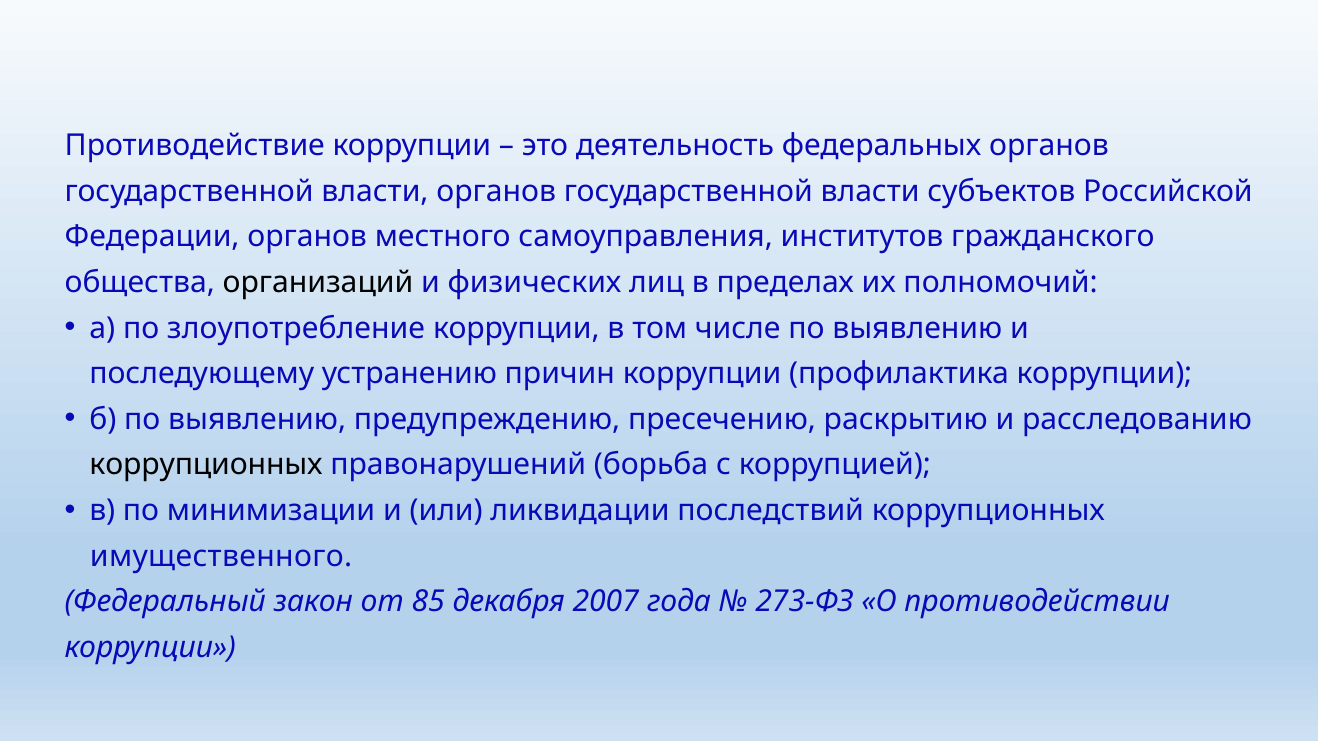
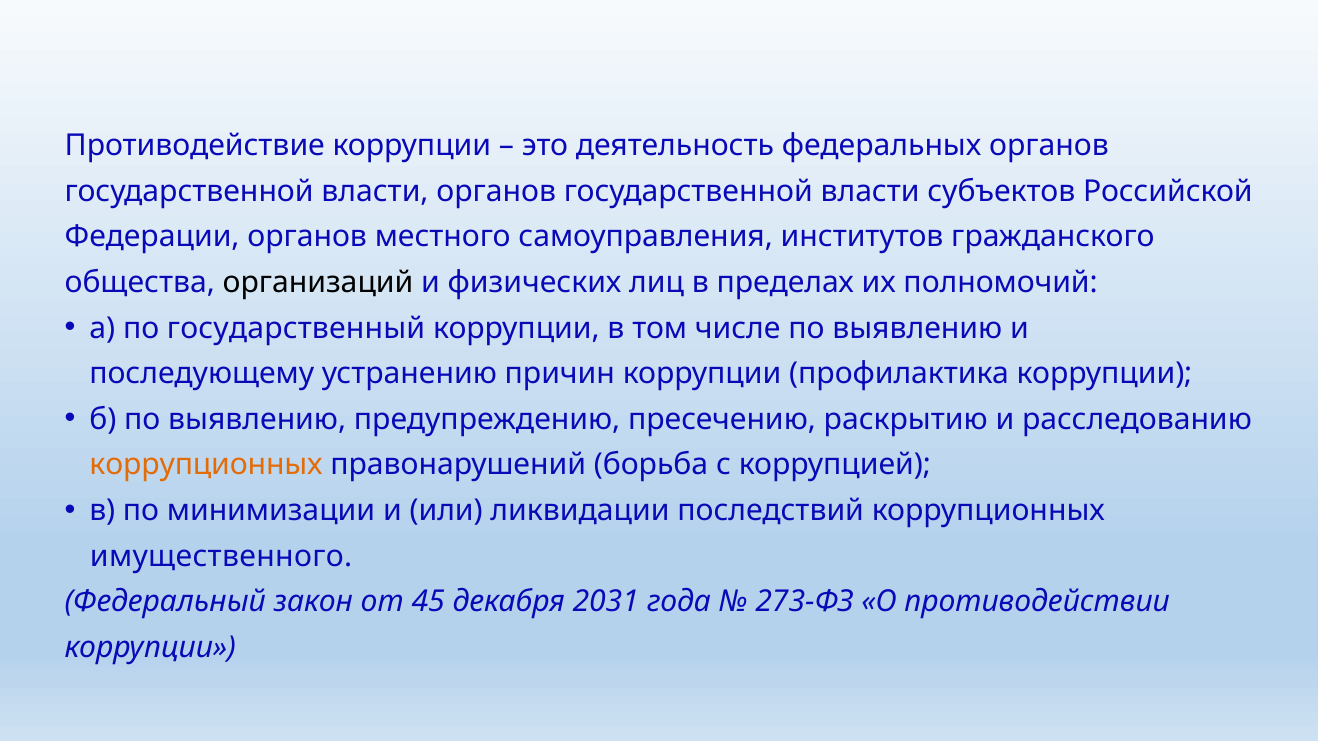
злоупотребление: злоупотребление -> государственный
коррупционных at (206, 465) colour: black -> orange
85: 85 -> 45
2007: 2007 -> 2031
